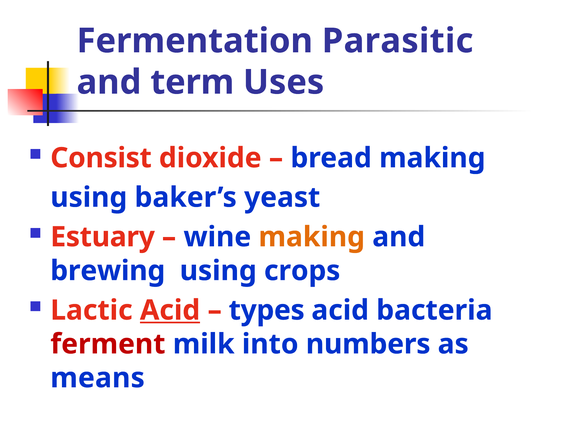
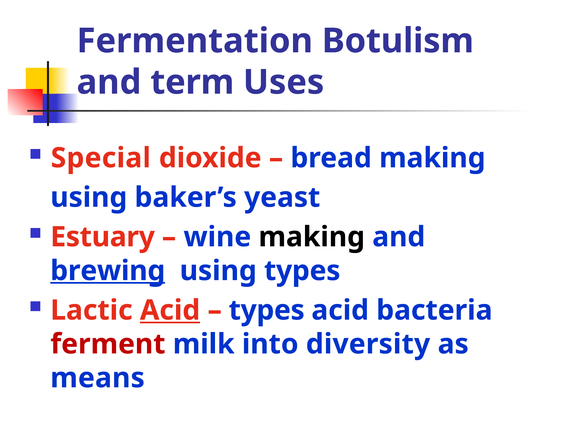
Parasitic: Parasitic -> Botulism
Consist: Consist -> Special
making at (312, 237) colour: orange -> black
brewing underline: none -> present
using crops: crops -> types
numbers: numbers -> diversity
